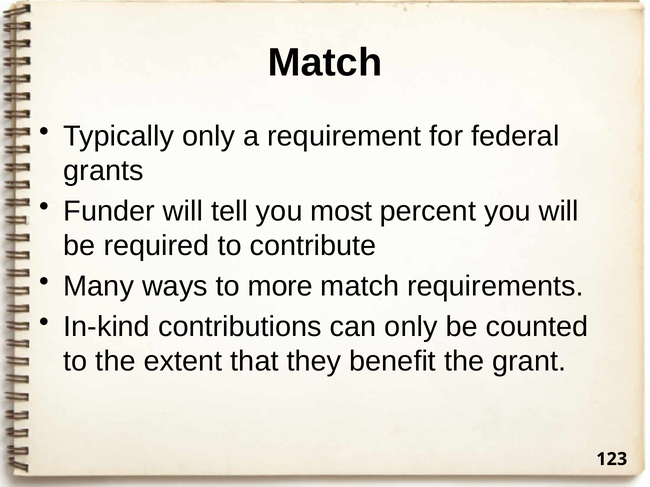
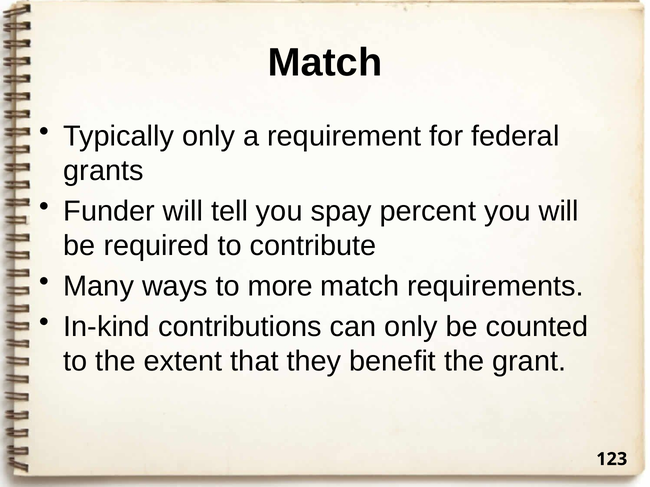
most: most -> spay
